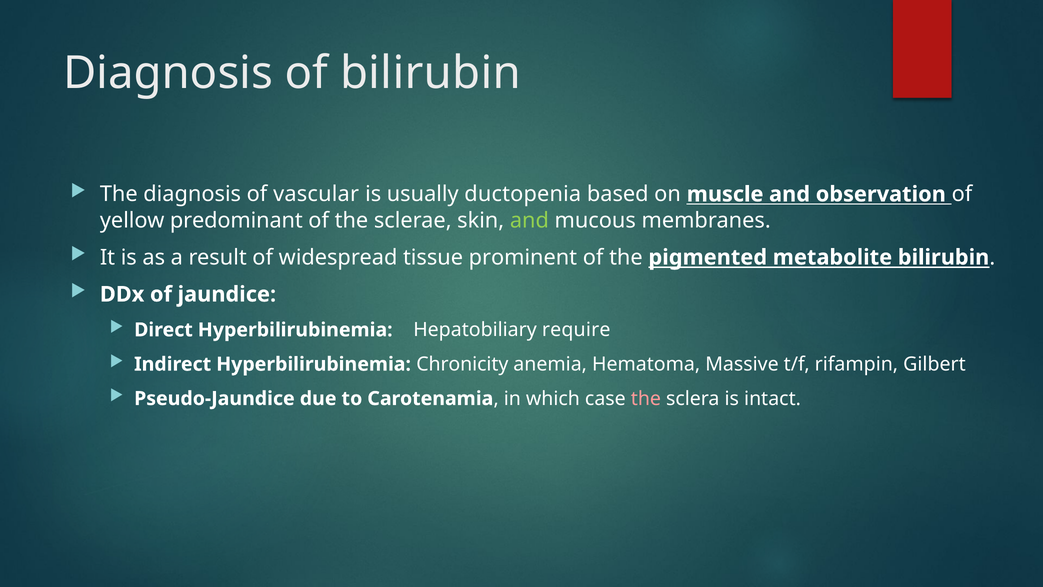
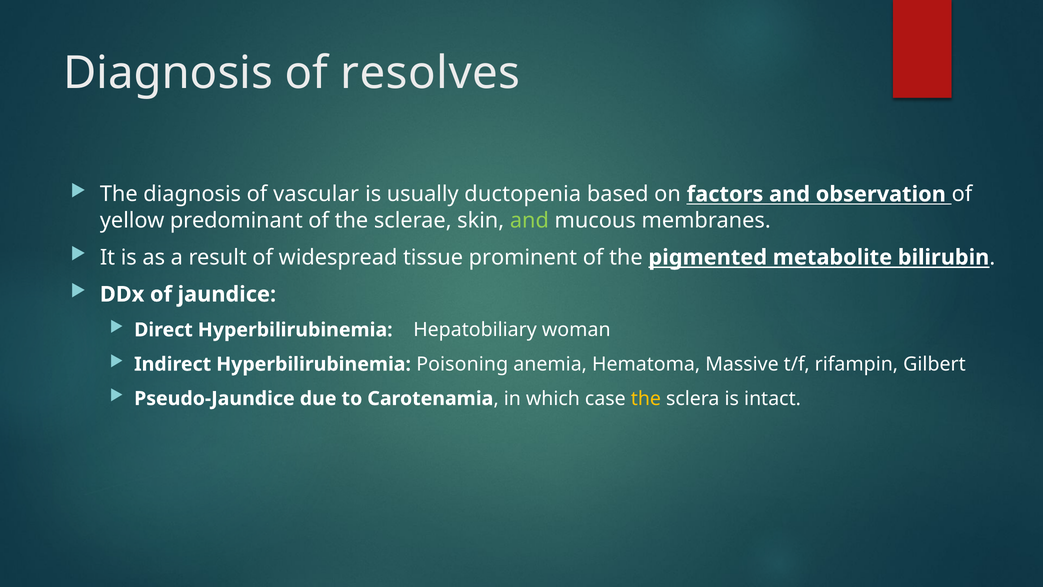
of bilirubin: bilirubin -> resolves
muscle: muscle -> factors
require: require -> woman
Chronicity: Chronicity -> Poisoning
the at (646, 398) colour: pink -> yellow
